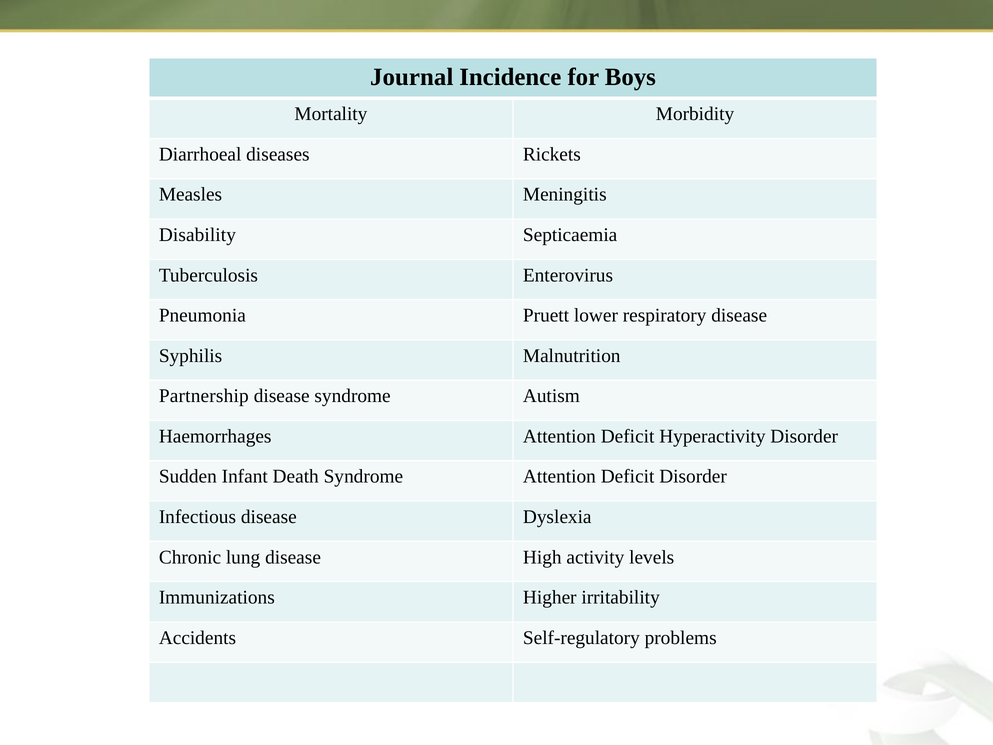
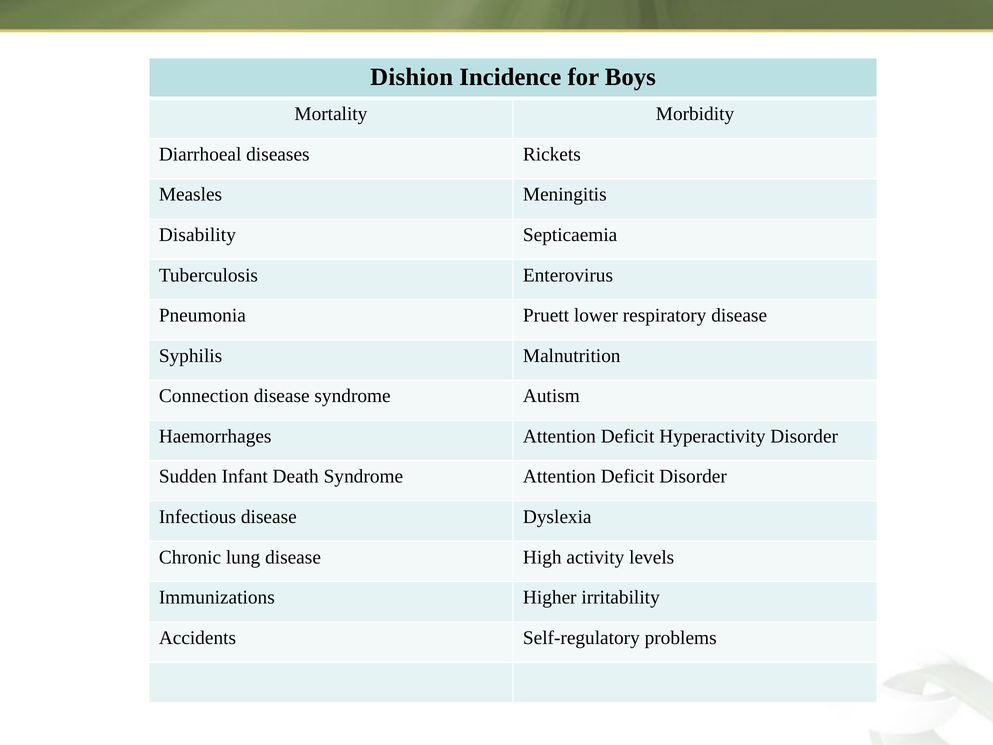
Journal: Journal -> Dishion
Partnership: Partnership -> Connection
